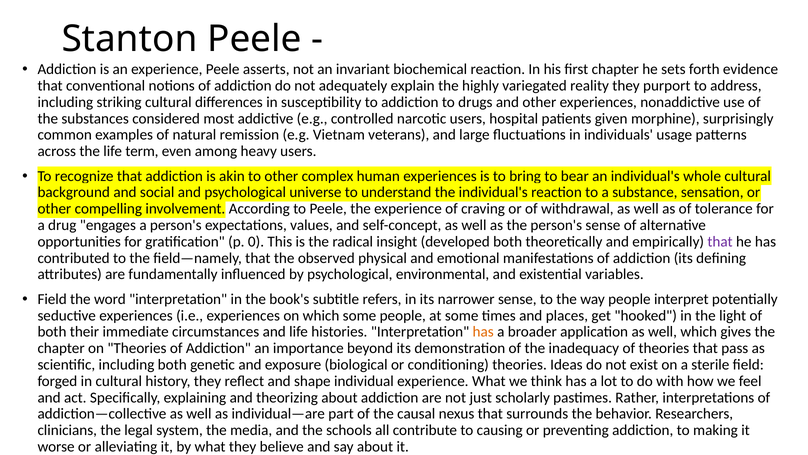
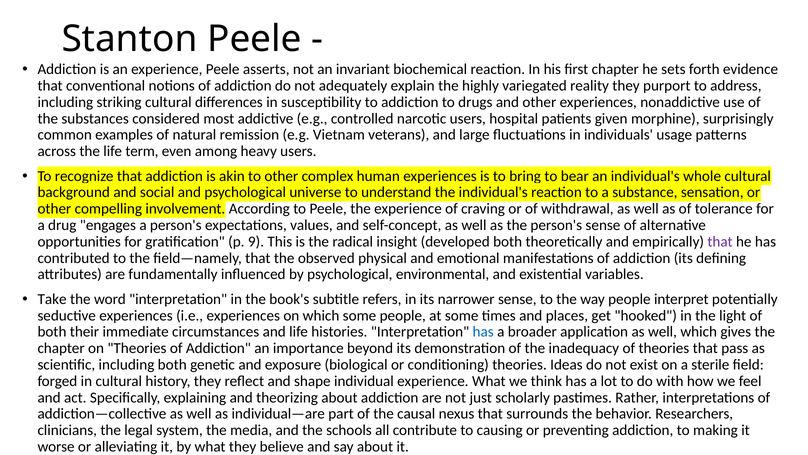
0: 0 -> 9
Field at (52, 299): Field -> Take
has at (483, 332) colour: orange -> blue
